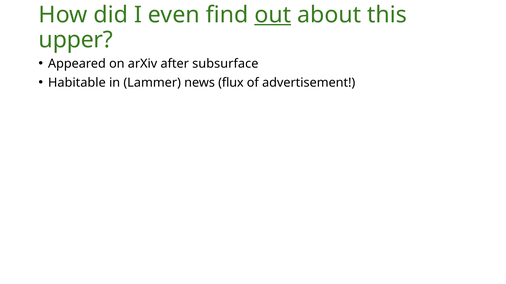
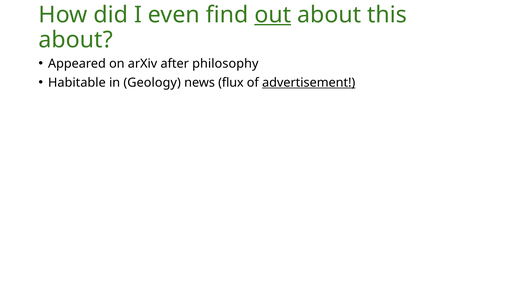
upper at (76, 40): upper -> about
subsurface: subsurface -> philosophy
Lammer: Lammer -> Geology
advertisement underline: none -> present
